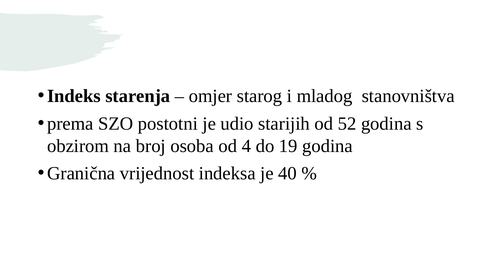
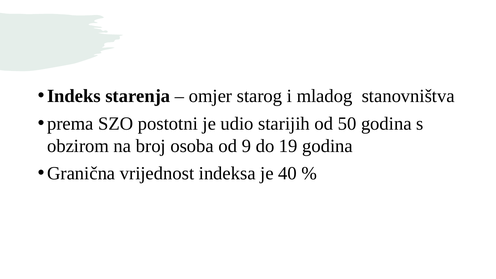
52: 52 -> 50
4: 4 -> 9
